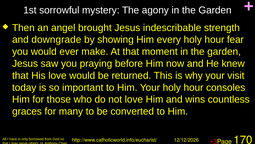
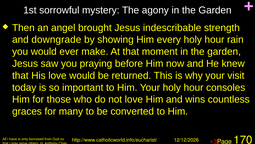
fear: fear -> rain
